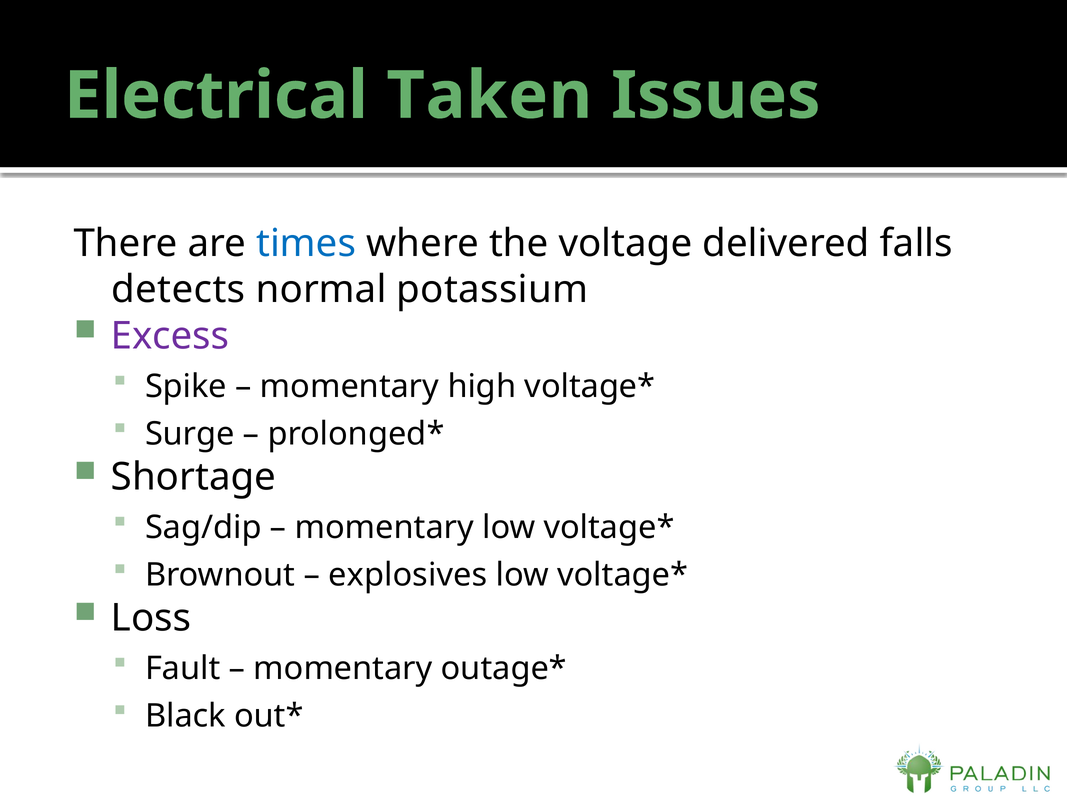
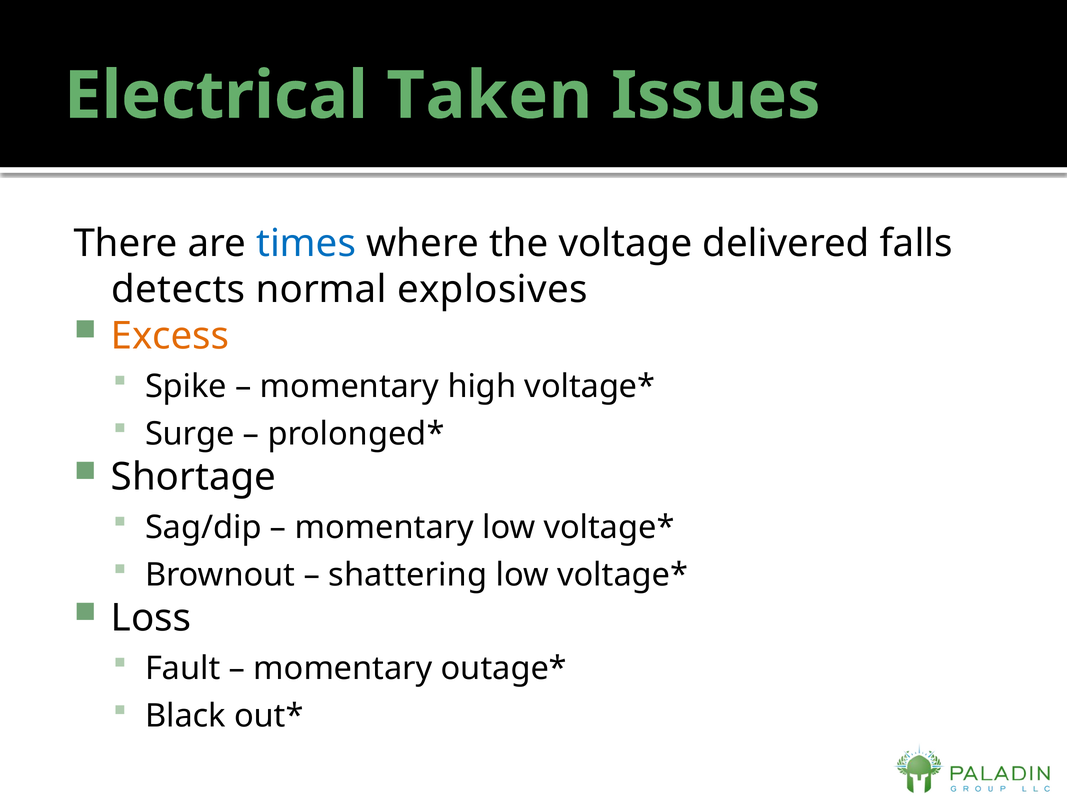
potassium: potassium -> explosives
Excess colour: purple -> orange
explosives: explosives -> shattering
